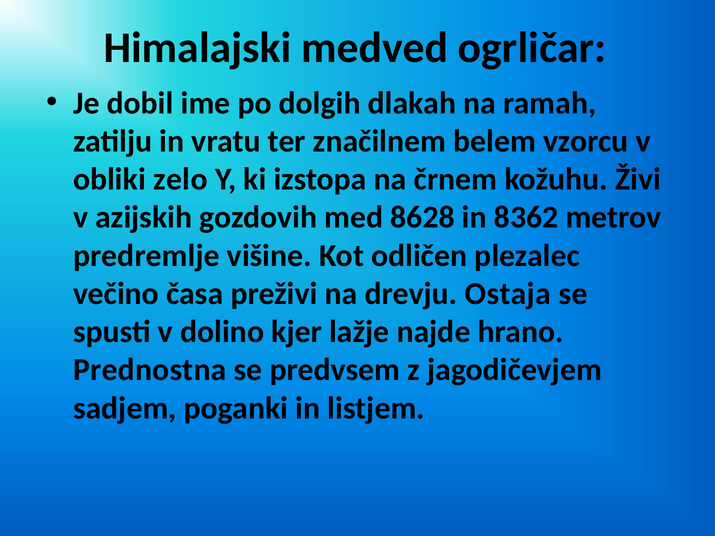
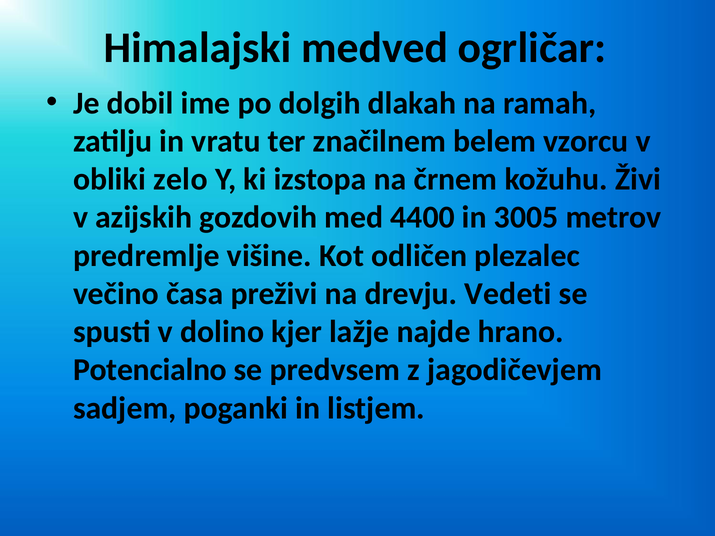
8628: 8628 -> 4400
8362: 8362 -> 3005
Ostaja: Ostaja -> Vedeti
Prednostna: Prednostna -> Potencialno
